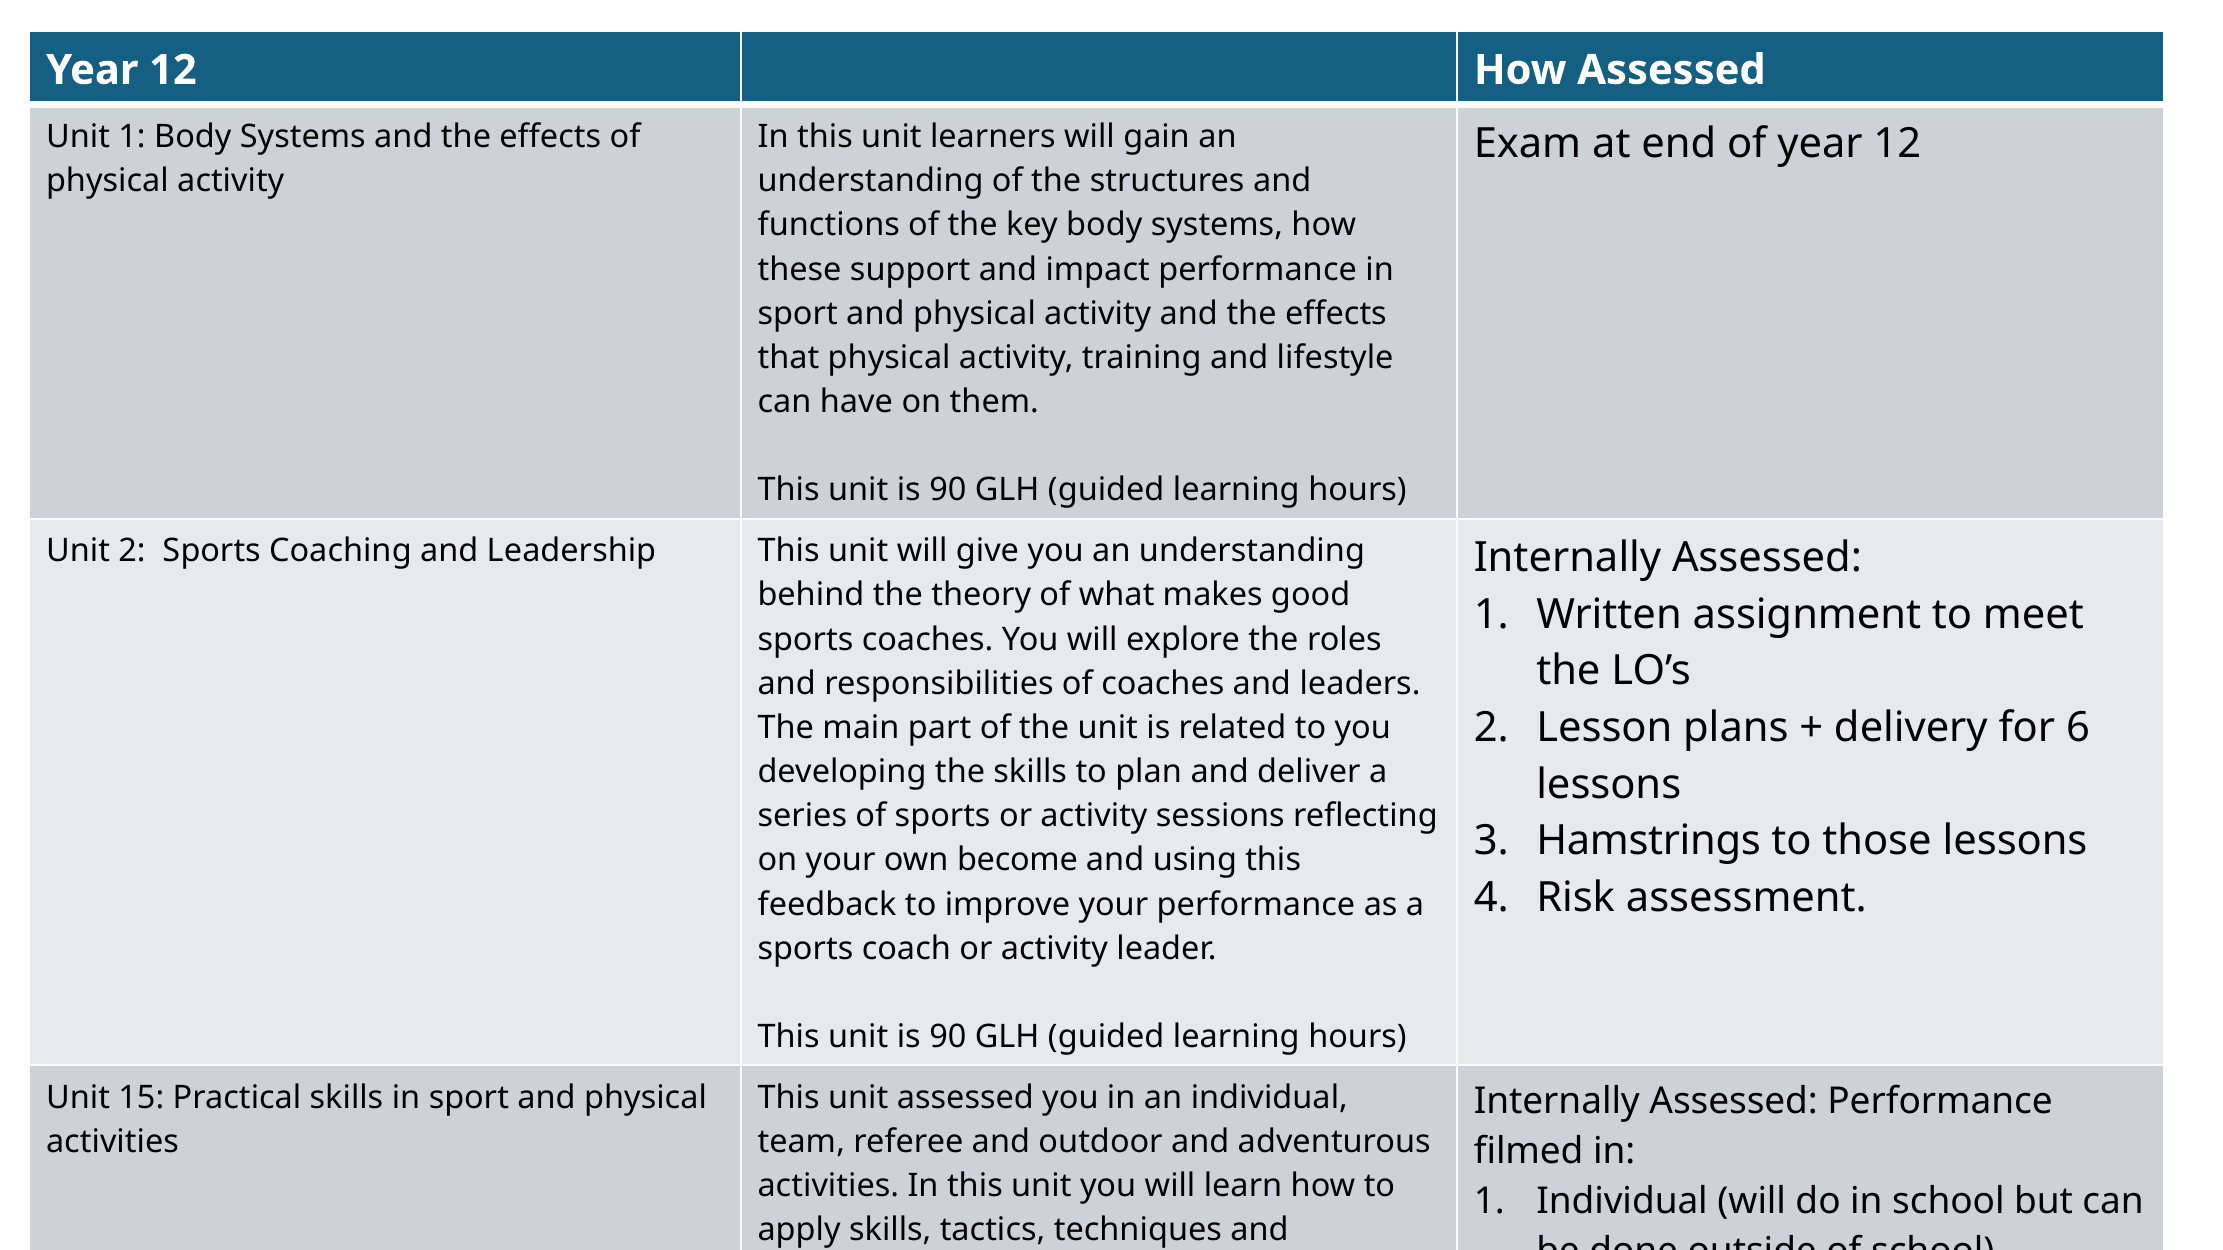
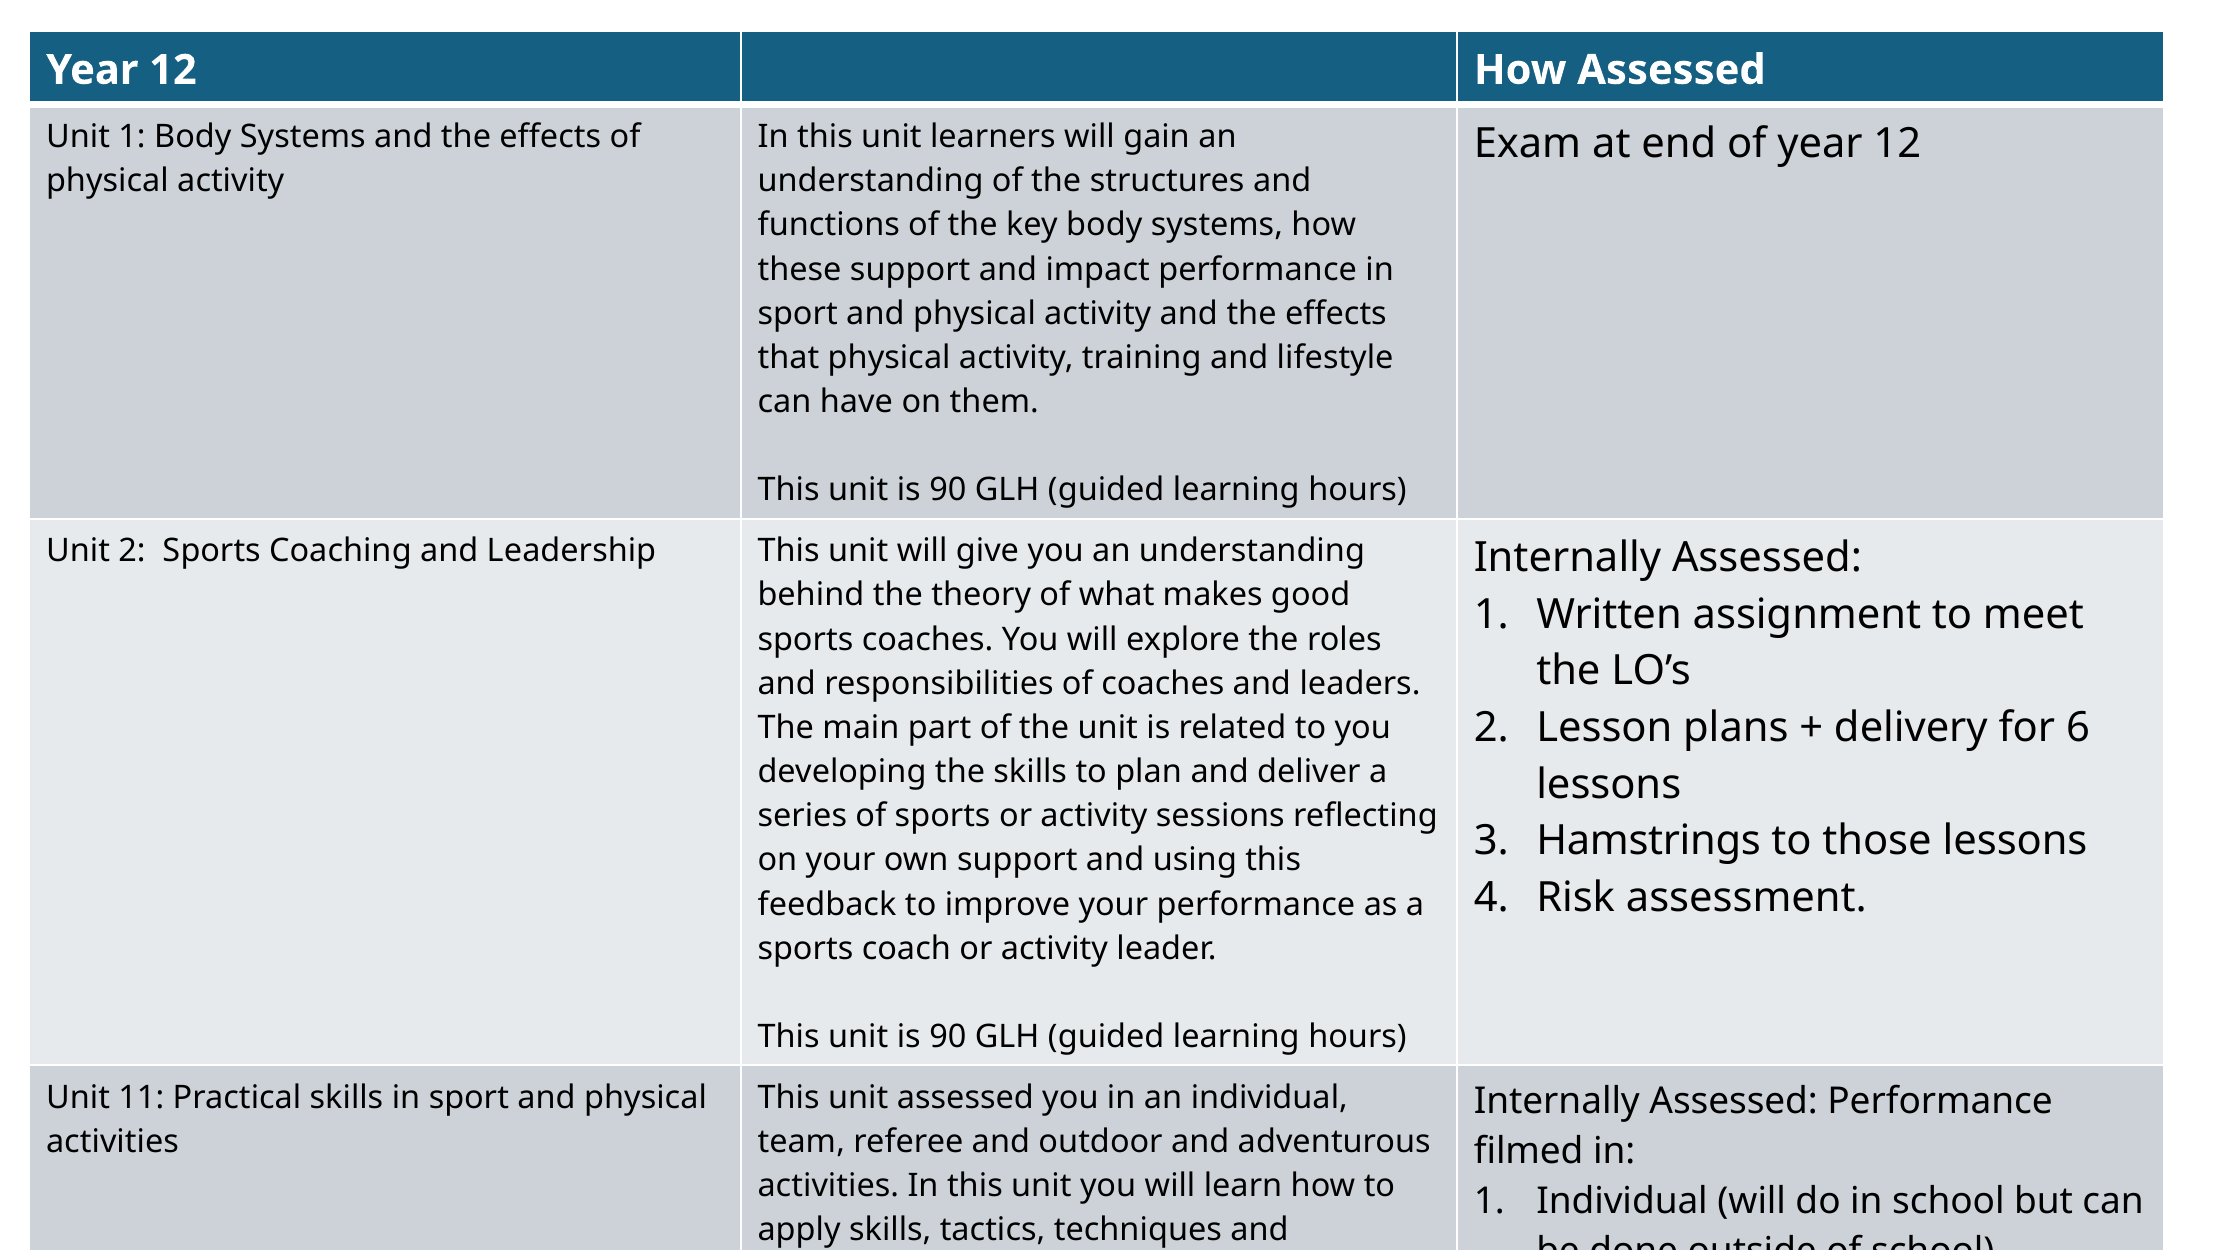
own become: become -> support
15: 15 -> 11
